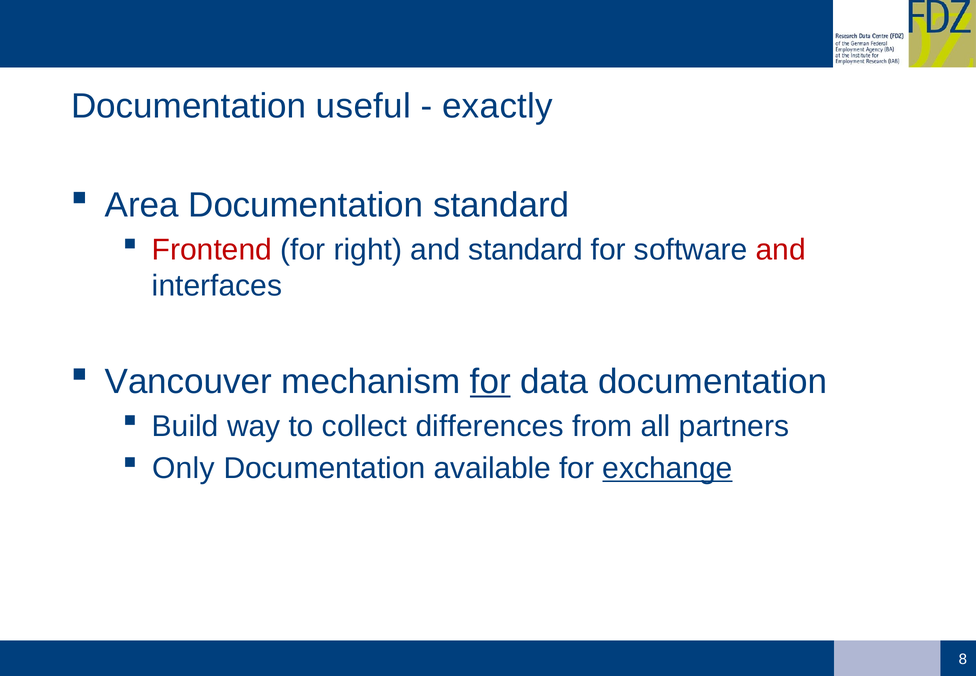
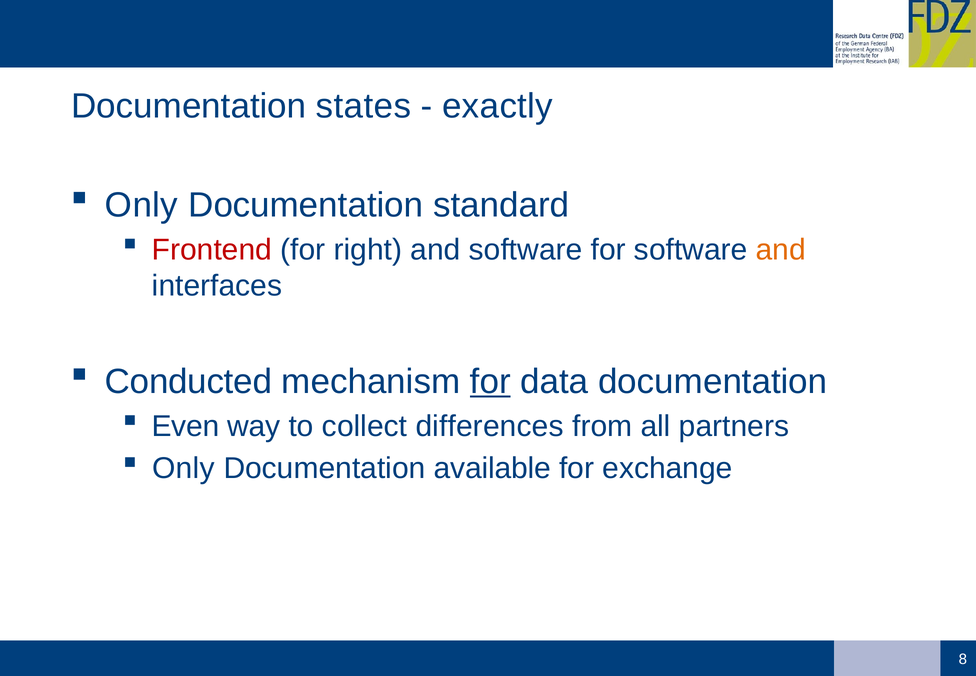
useful: useful -> states
Area at (142, 205): Area -> Only
and standard: standard -> software
and at (781, 250) colour: red -> orange
Vancouver: Vancouver -> Conducted
Build: Build -> Even
exchange underline: present -> none
